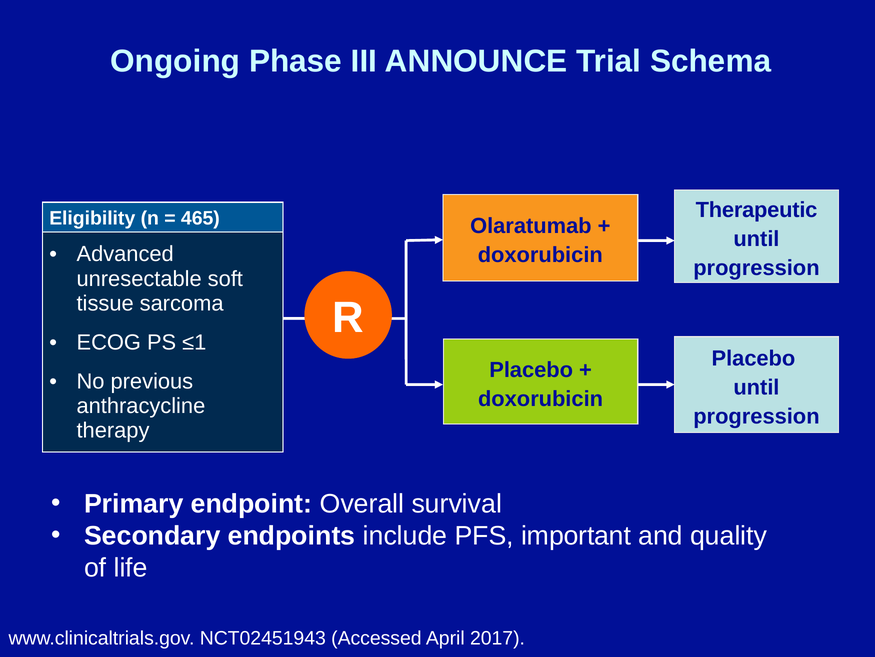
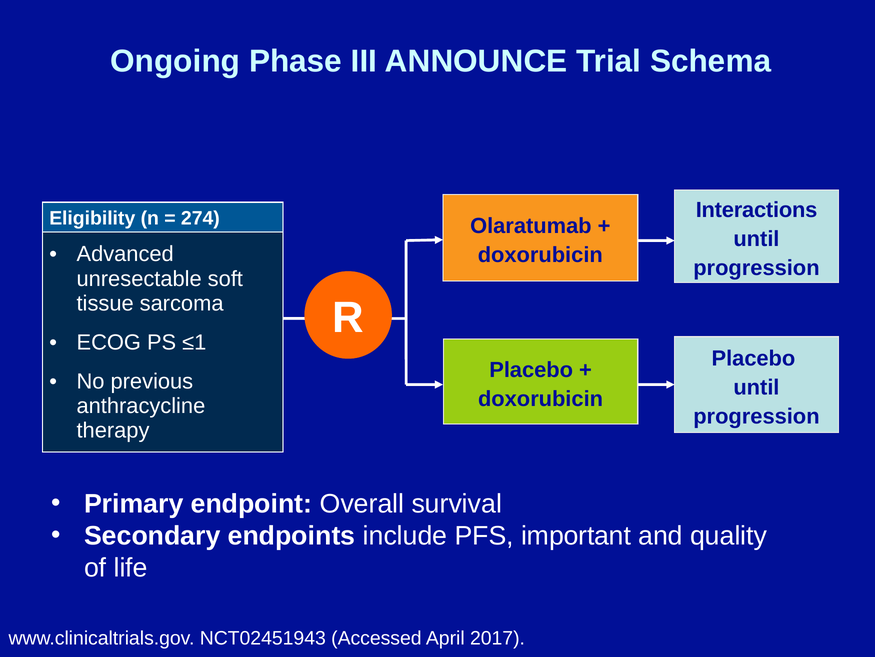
Therapeutic: Therapeutic -> Interactions
465: 465 -> 274
